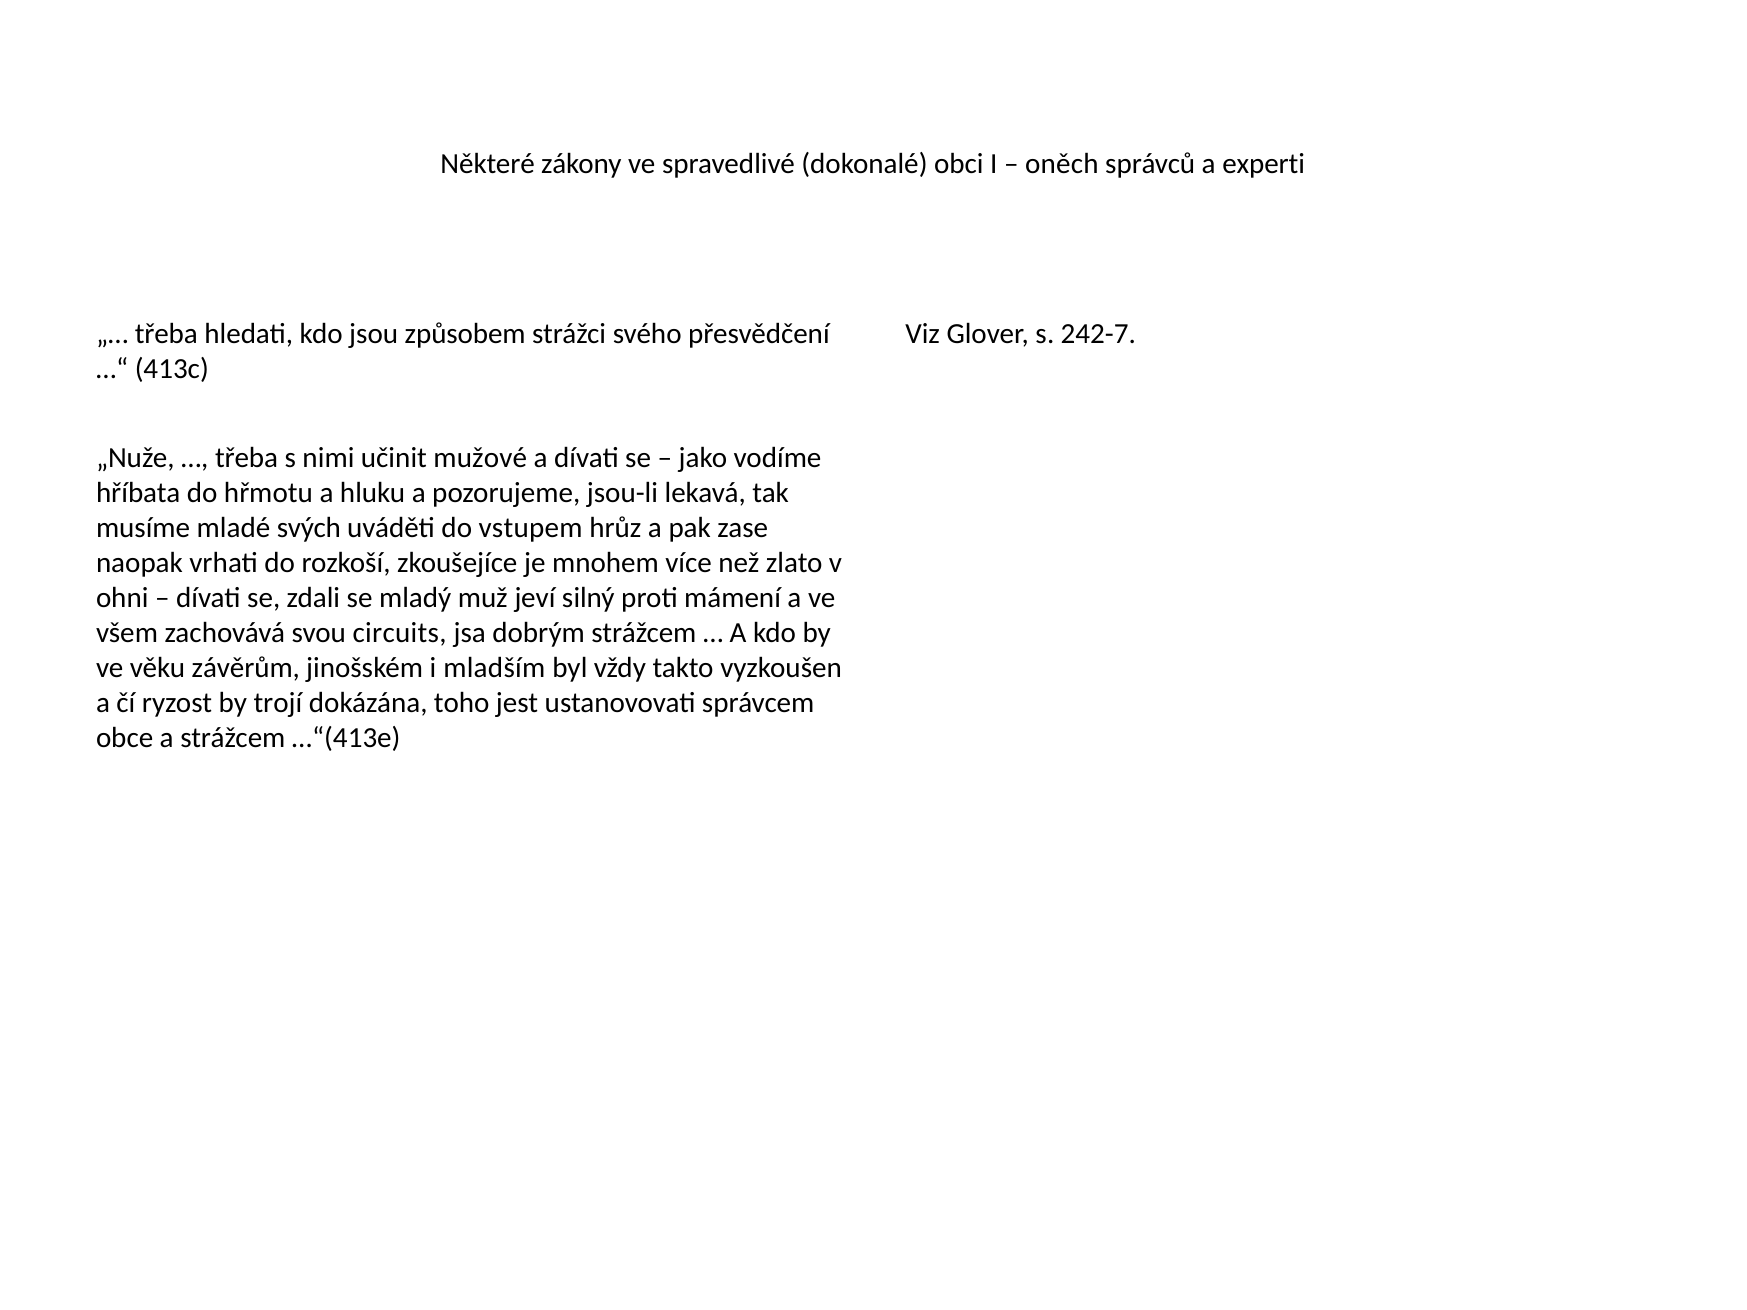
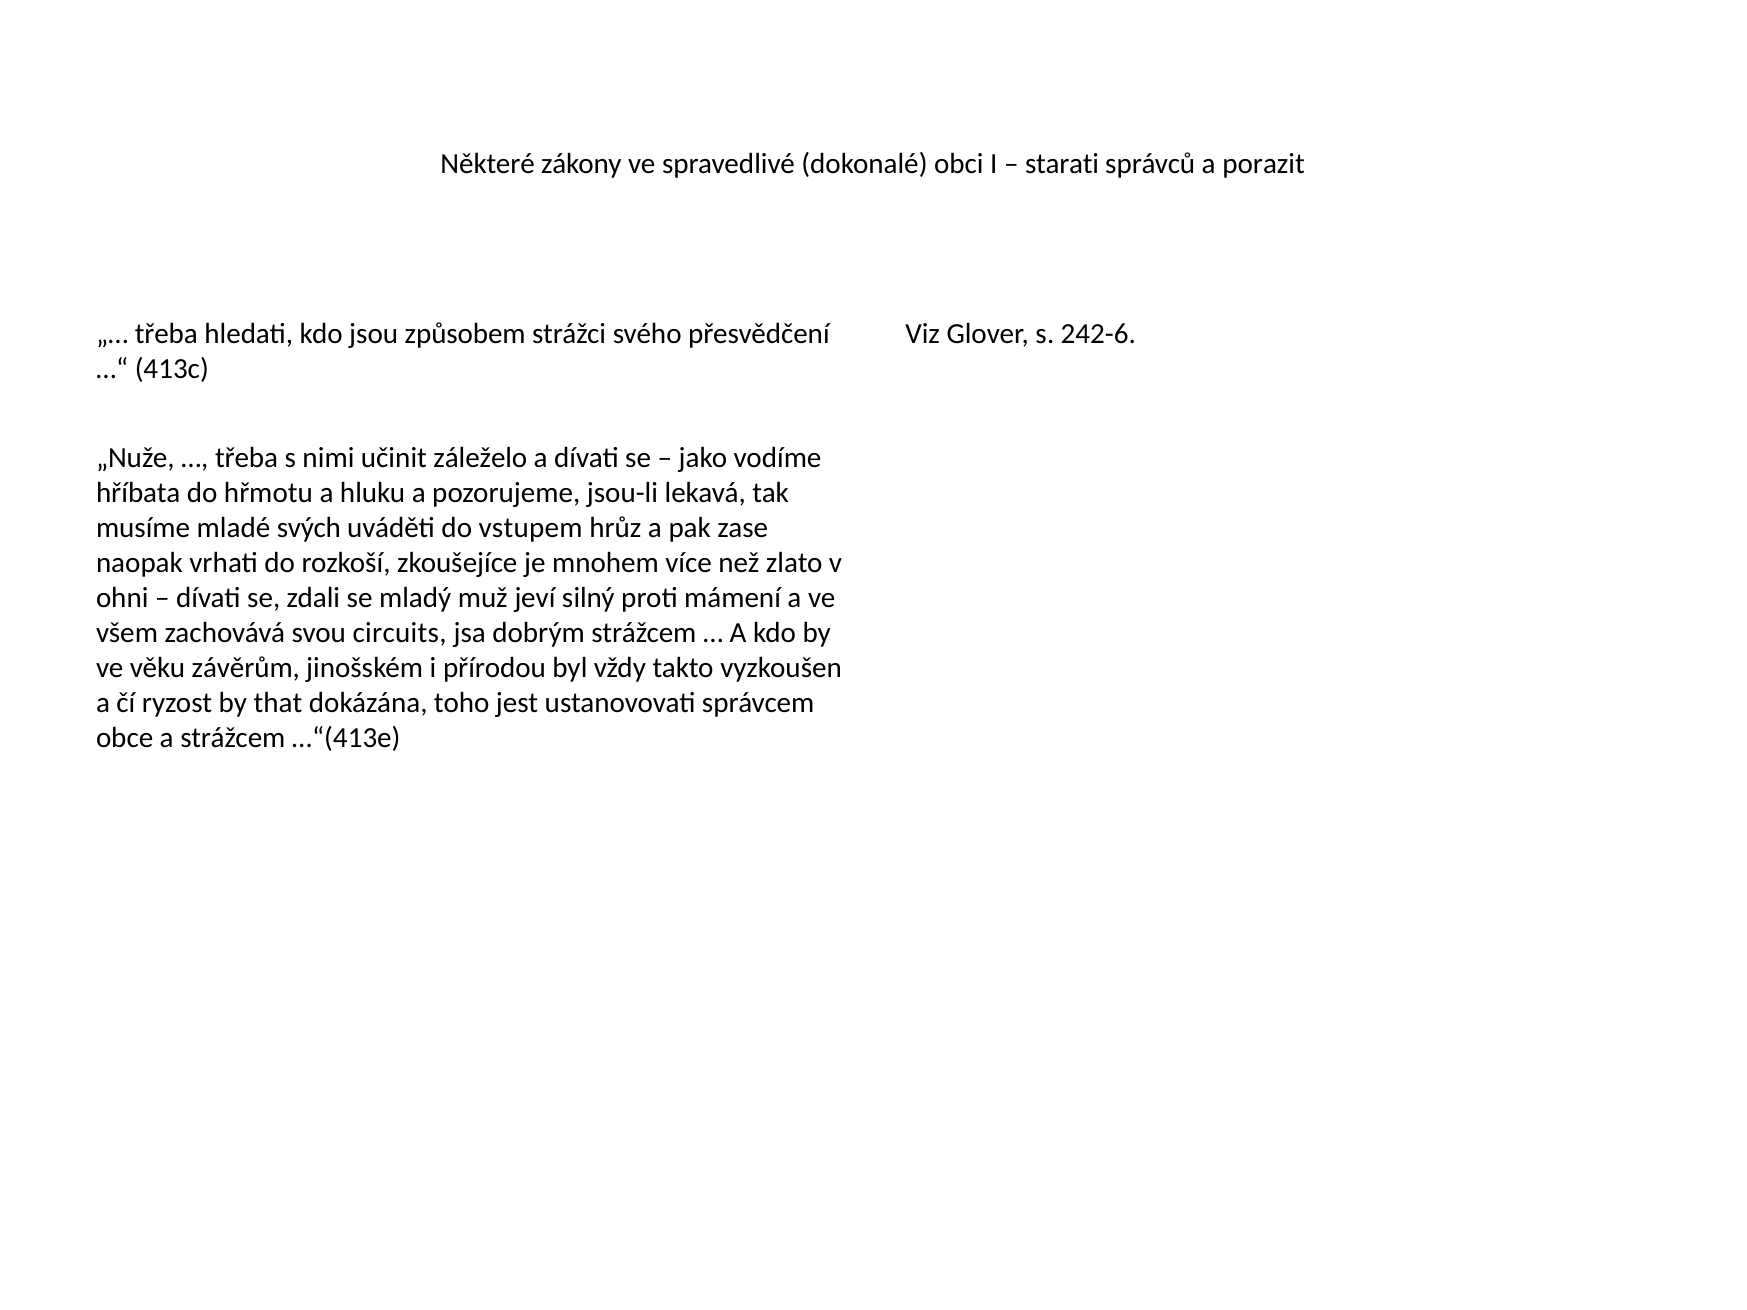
oněch: oněch -> starati
experti: experti -> porazit
242-7: 242-7 -> 242-6
mužové: mužové -> záleželo
mladším: mladším -> přírodou
trojí: trojí -> that
